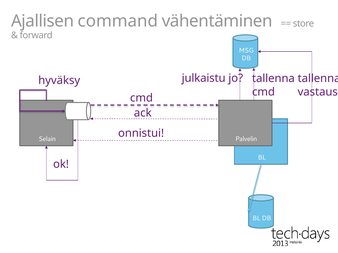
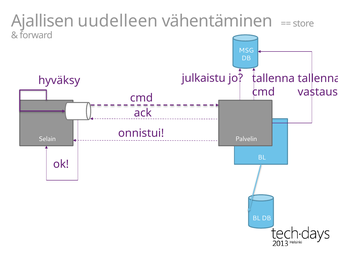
command: command -> uudelleen
